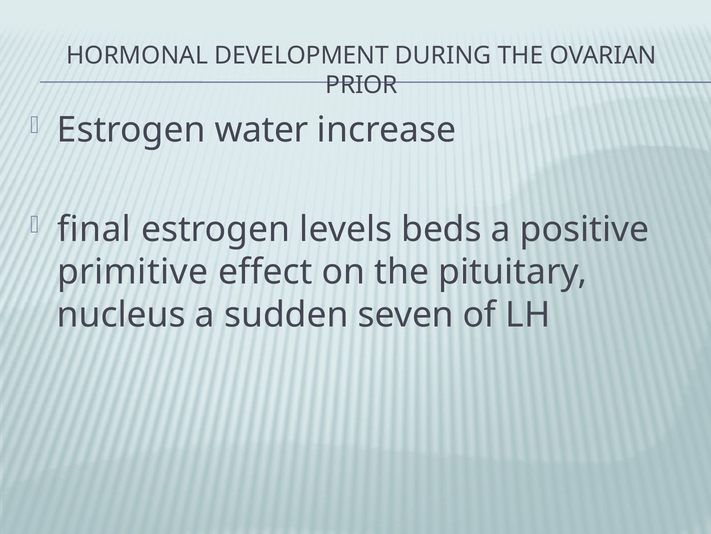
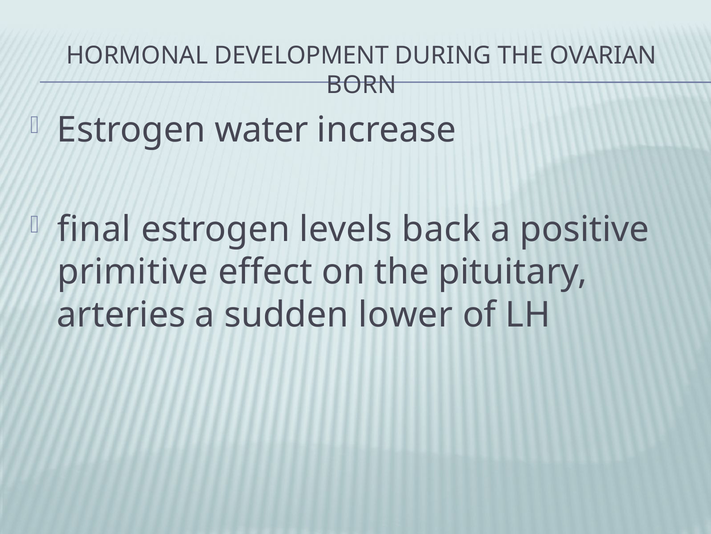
PRIOR: PRIOR -> BORN
beds: beds -> back
nucleus: nucleus -> arteries
seven: seven -> lower
